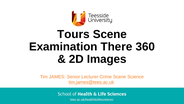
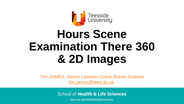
Tours: Tours -> Hours
